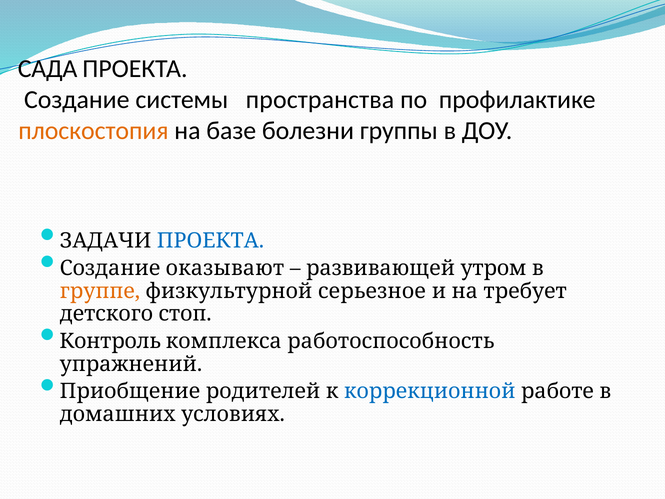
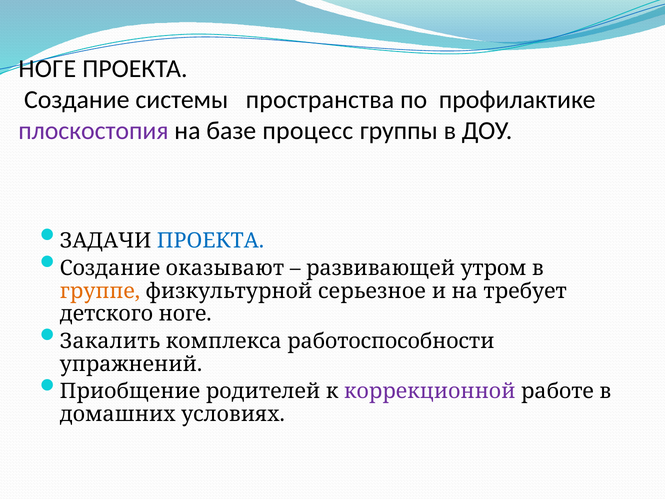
САДА at (48, 69): САДА -> НОГЕ
плоскостопия colour: orange -> purple
болезни: болезни -> процесс
детского стоп: стоп -> ноге
Контроль: Контроль -> Закалить
работоспособность: работоспособность -> работоспособности
коррекционной colour: blue -> purple
